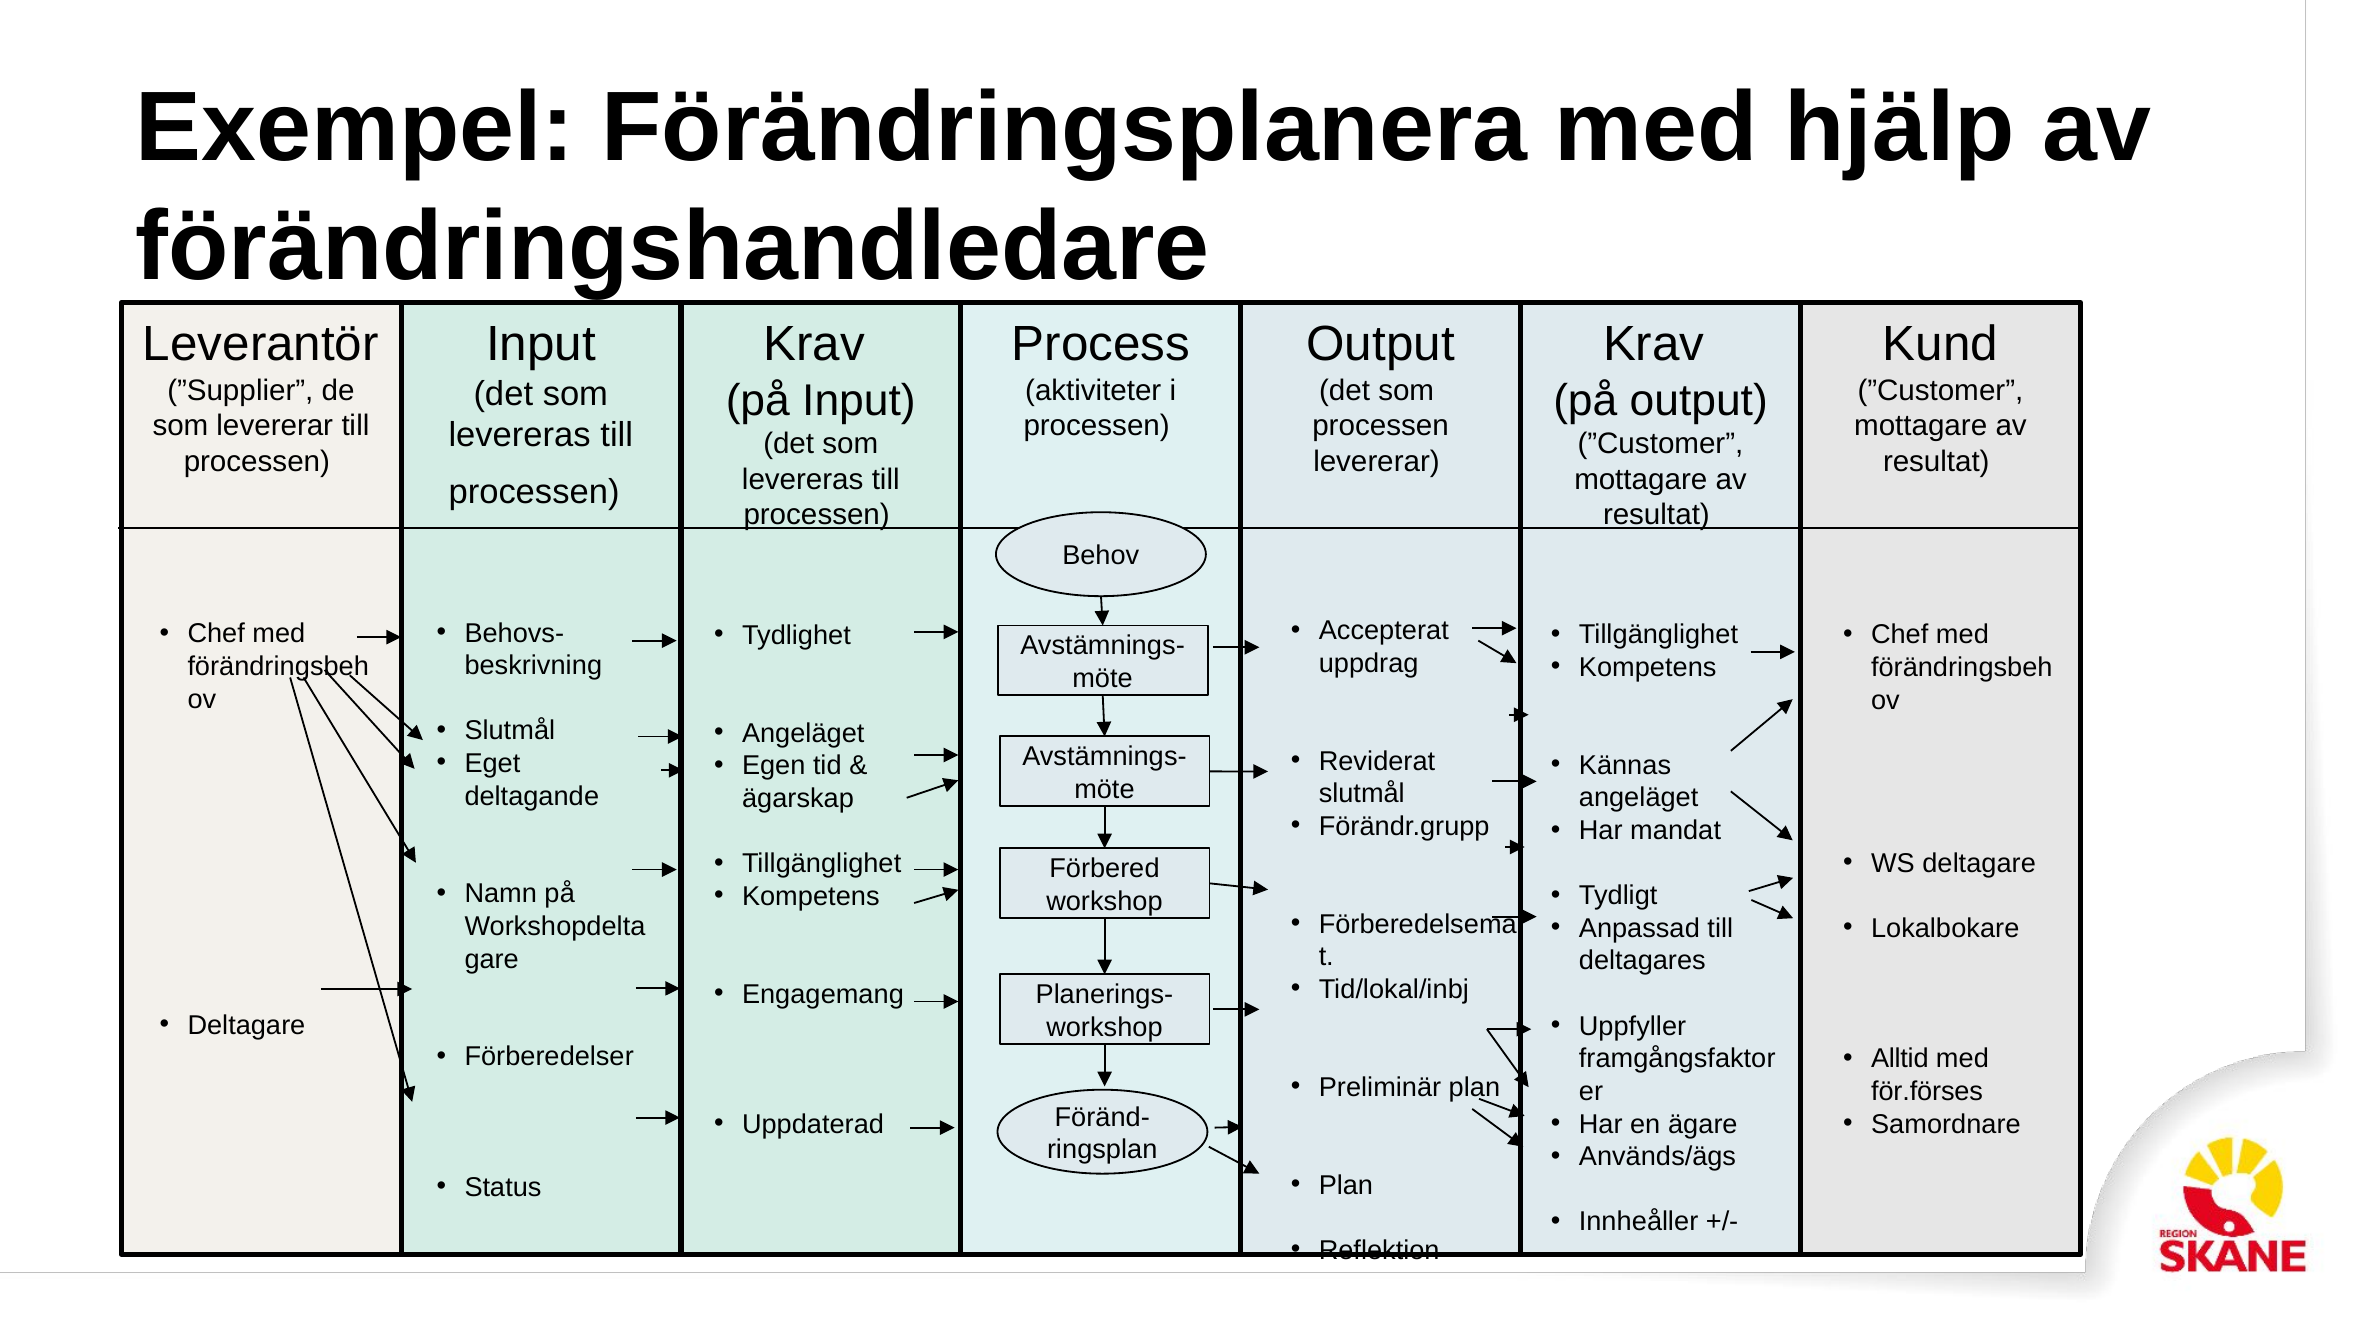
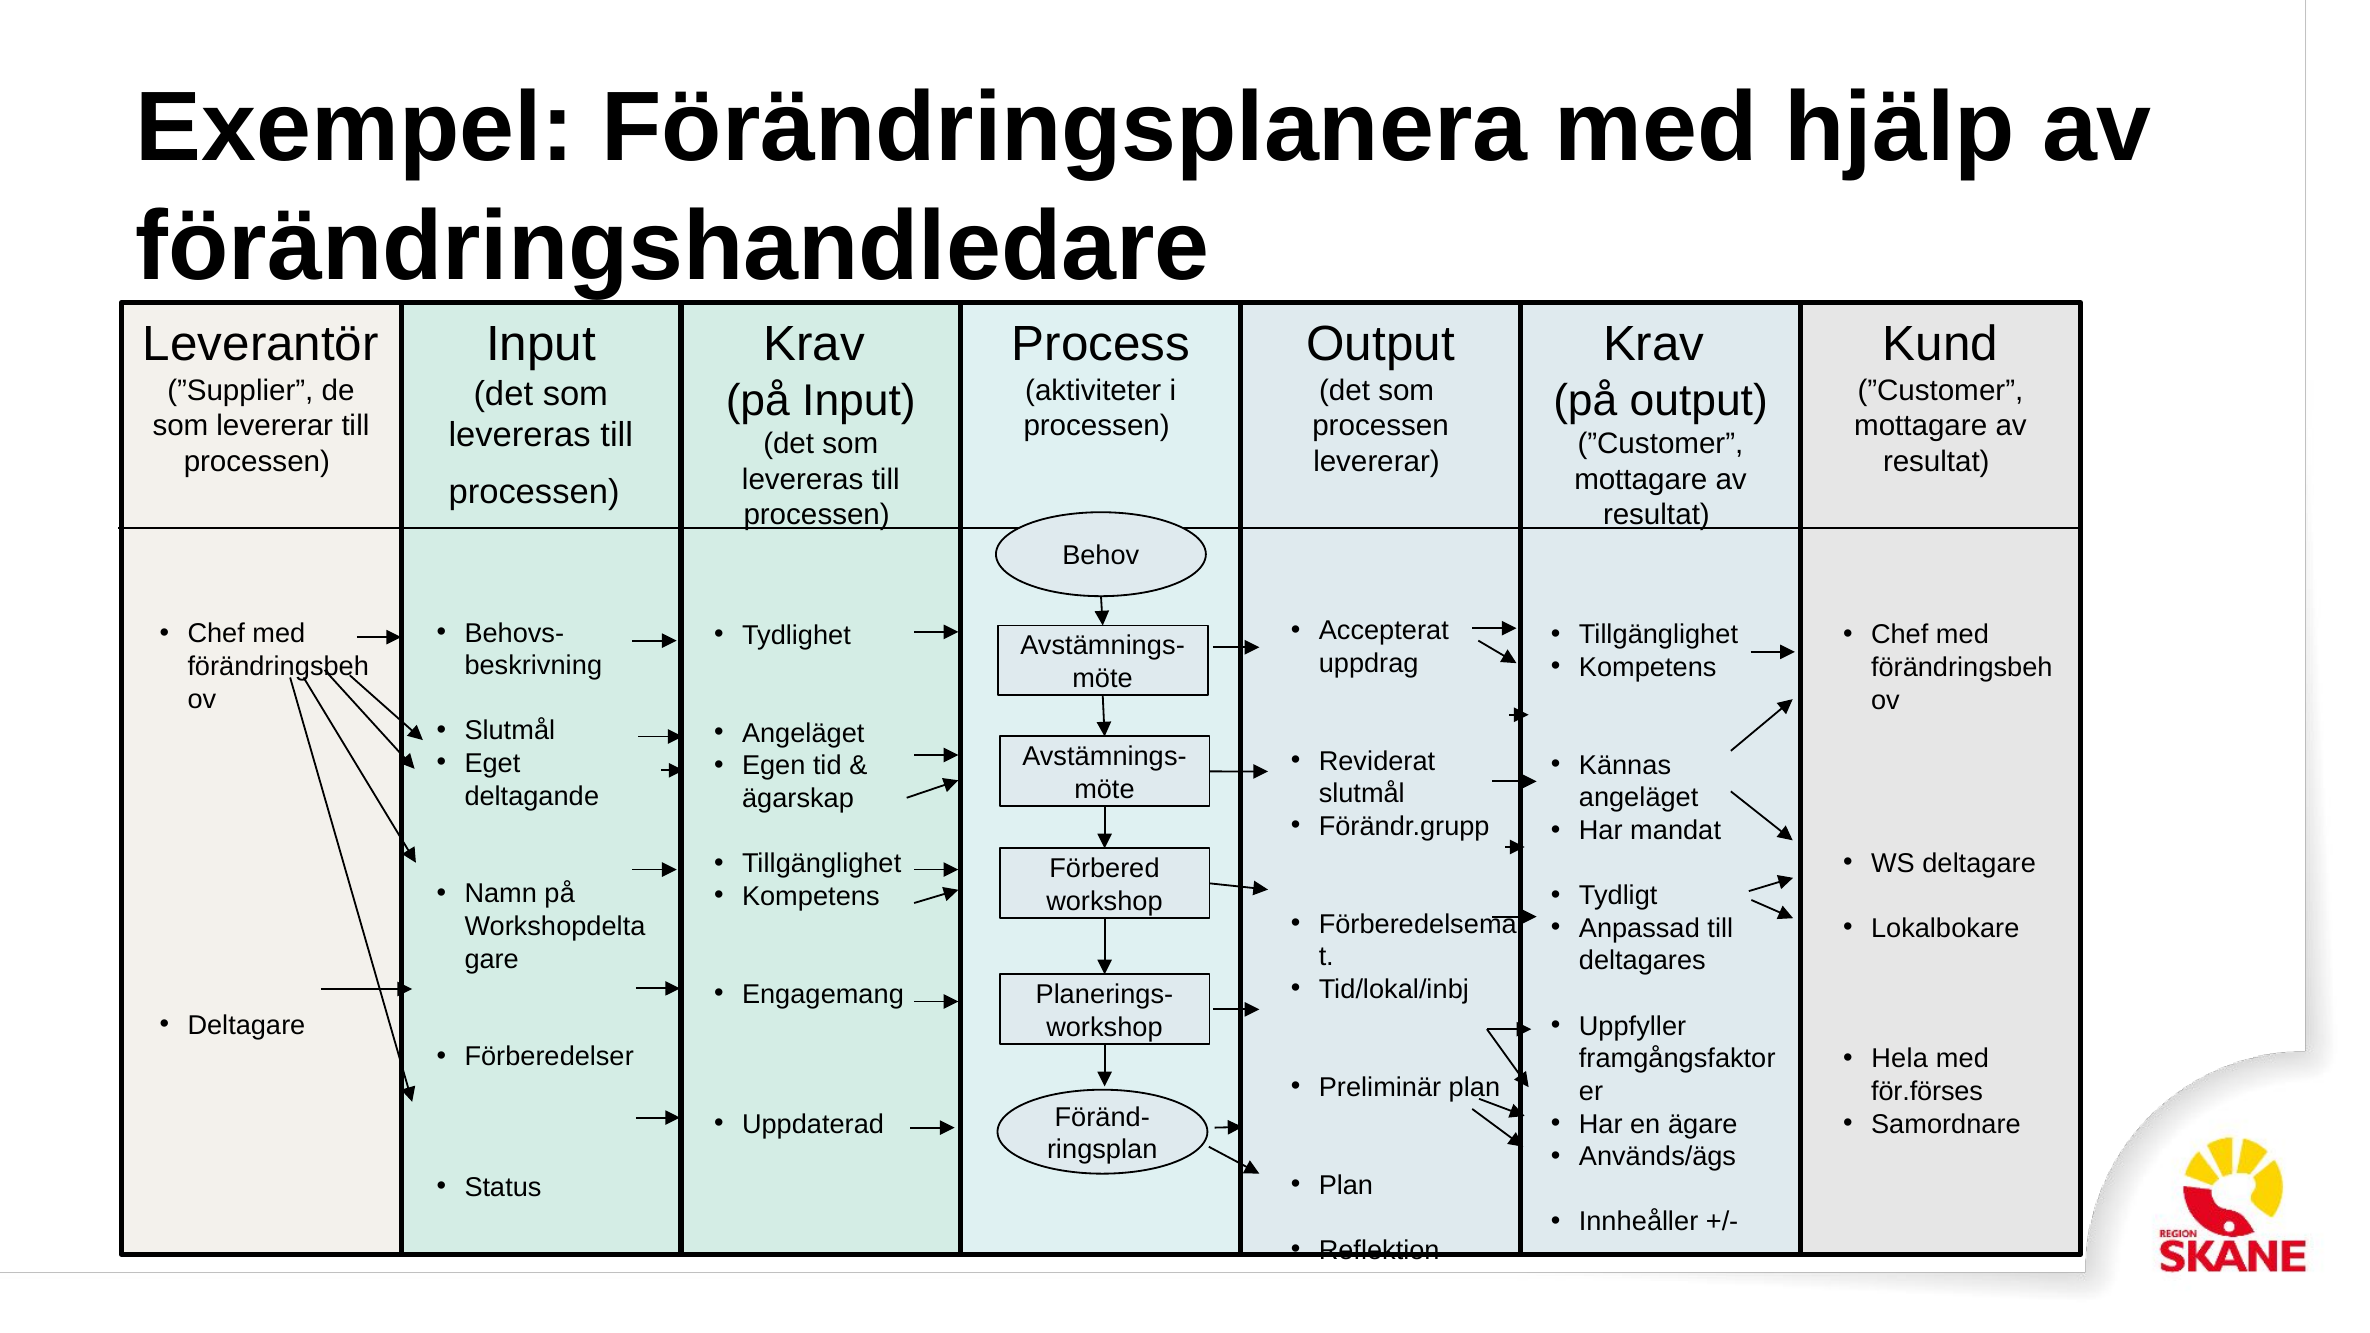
Alltid: Alltid -> Hela
